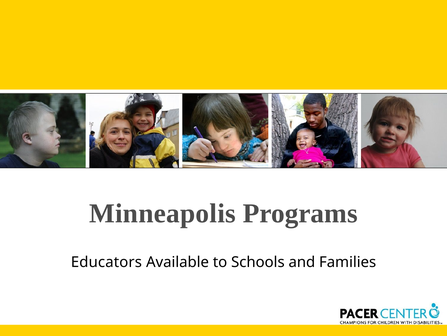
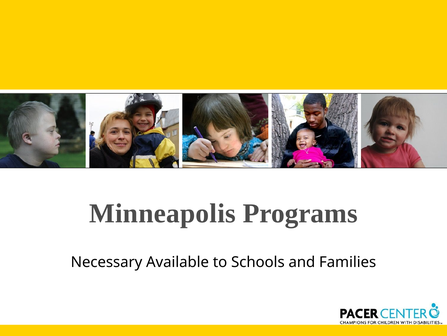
Educators: Educators -> Necessary
